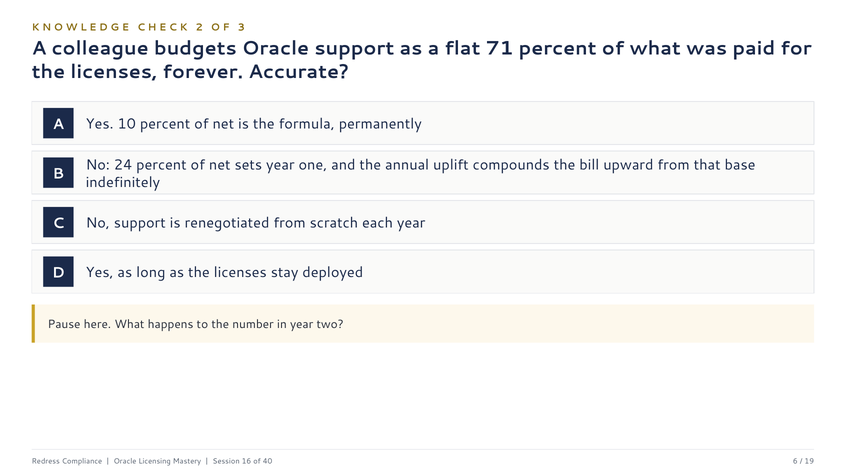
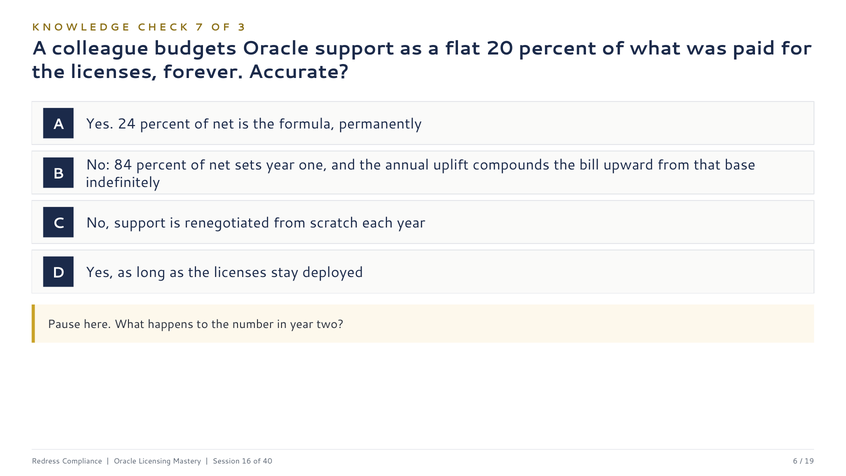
2: 2 -> 7
71: 71 -> 20
10: 10 -> 24
24: 24 -> 84
